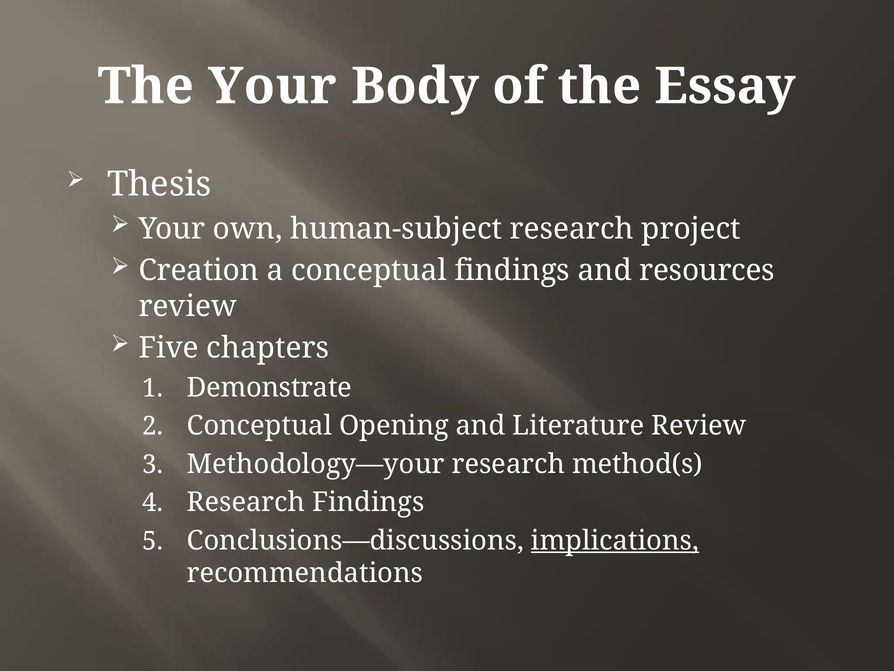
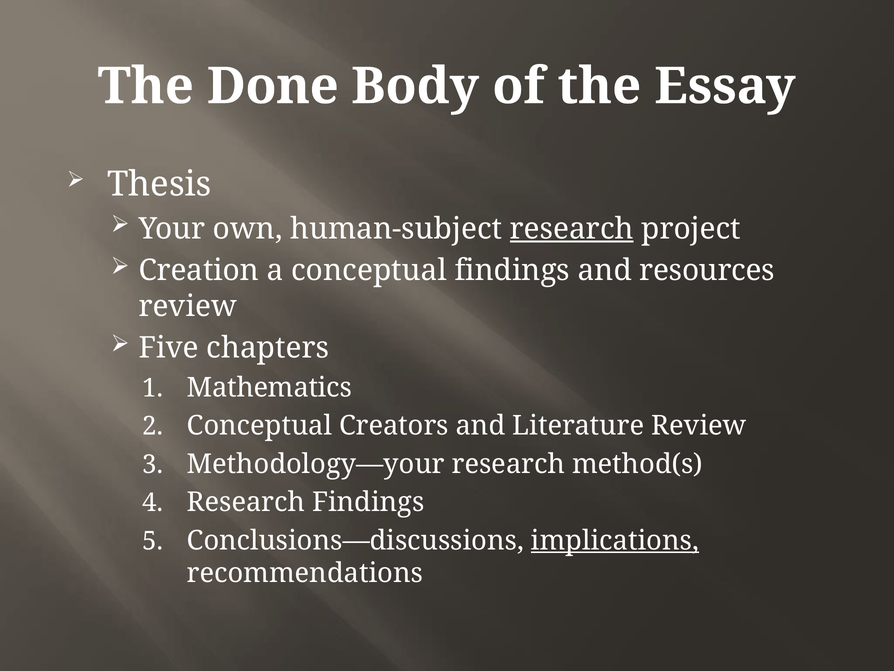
The Your: Your -> Done
research at (572, 229) underline: none -> present
Demonstrate: Demonstrate -> Mathematics
Opening: Opening -> Creators
